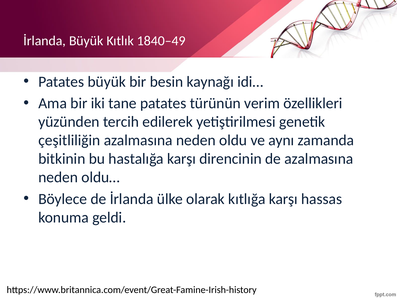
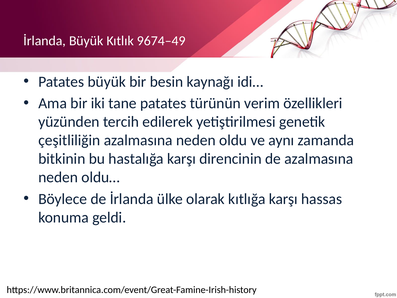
1840–49: 1840–49 -> 9674–49
